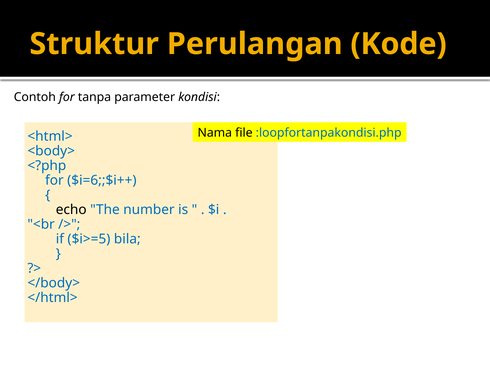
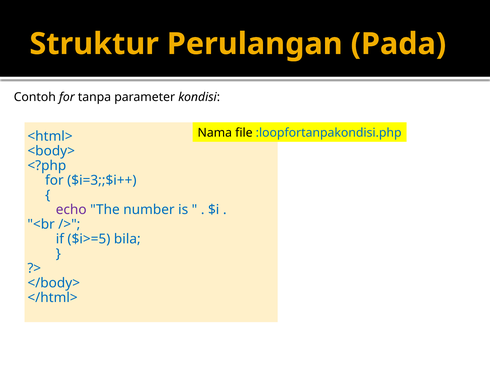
Kode: Kode -> Pada
$i=6;;$i++: $i=6;;$i++ -> $i=3;;$i++
echo colour: black -> purple
